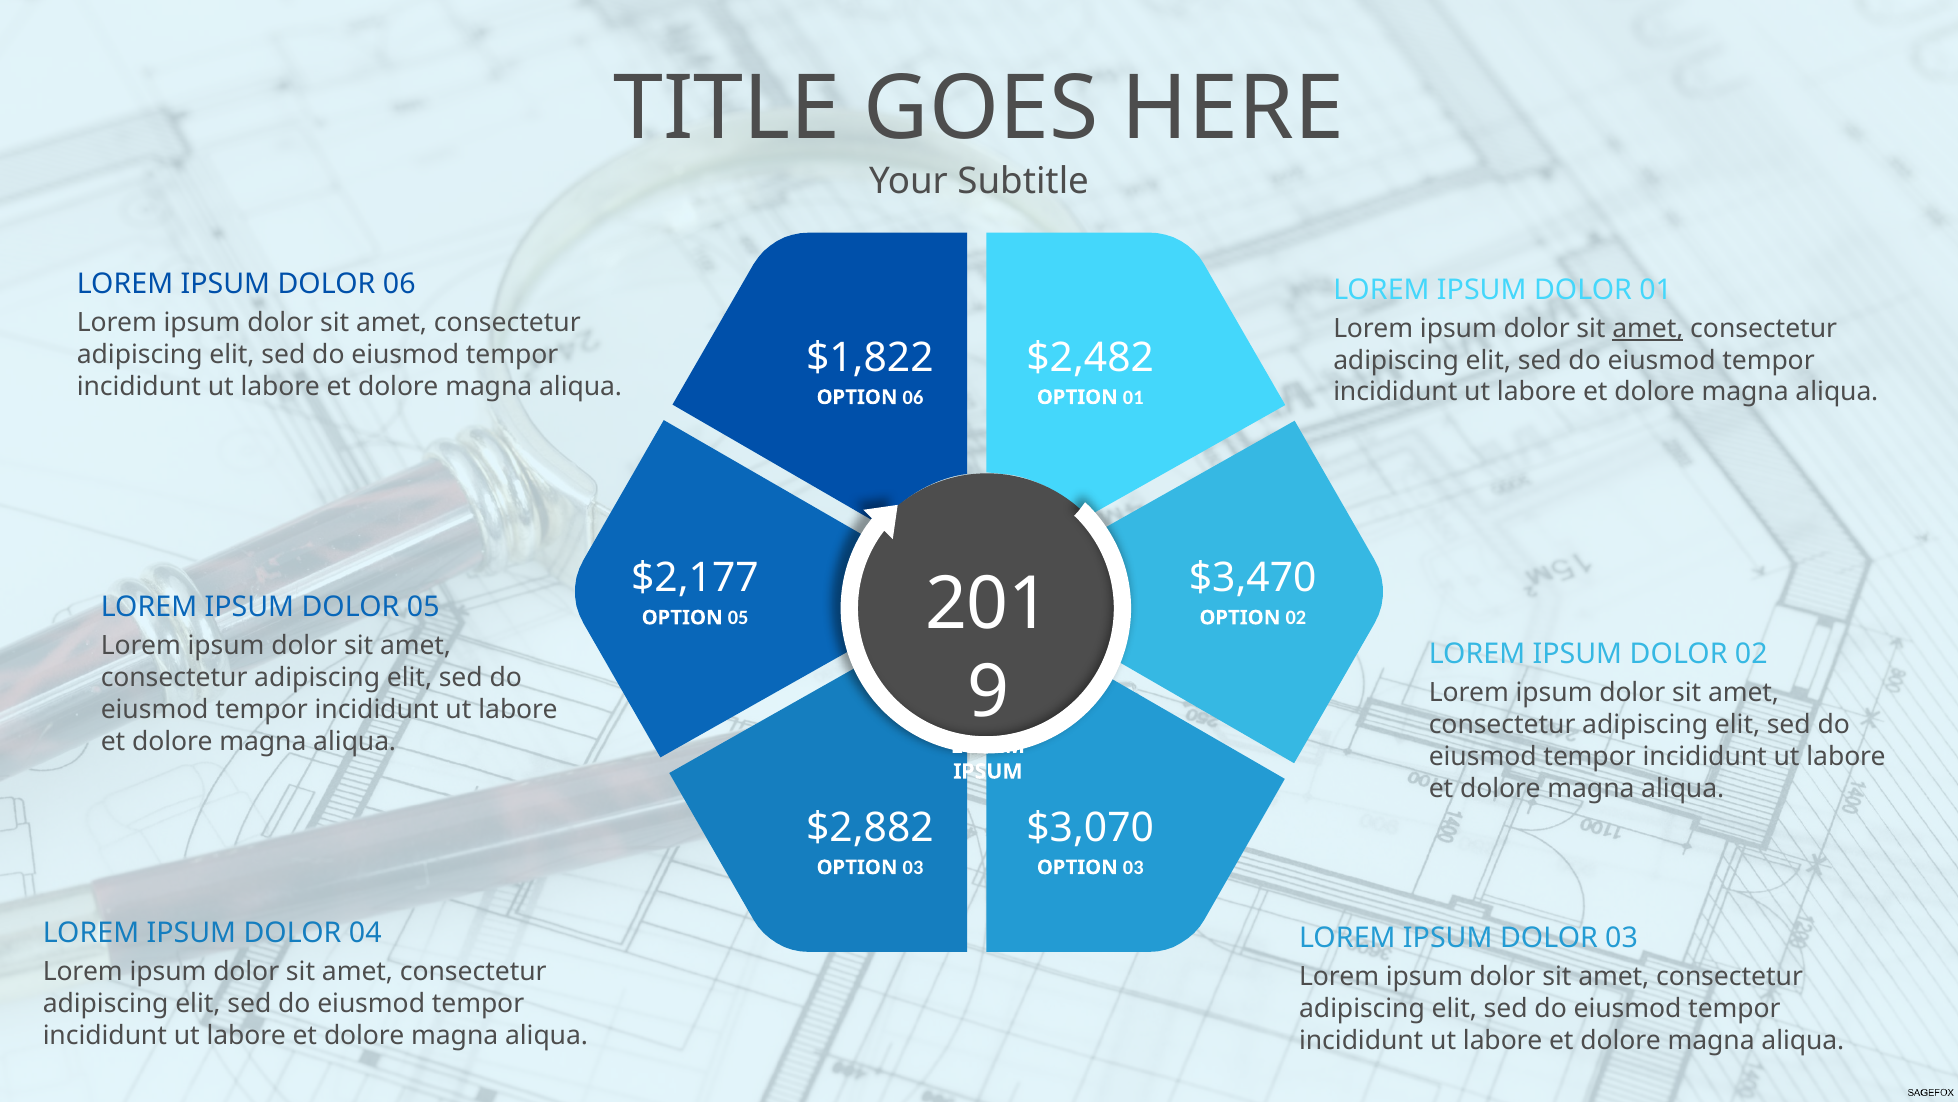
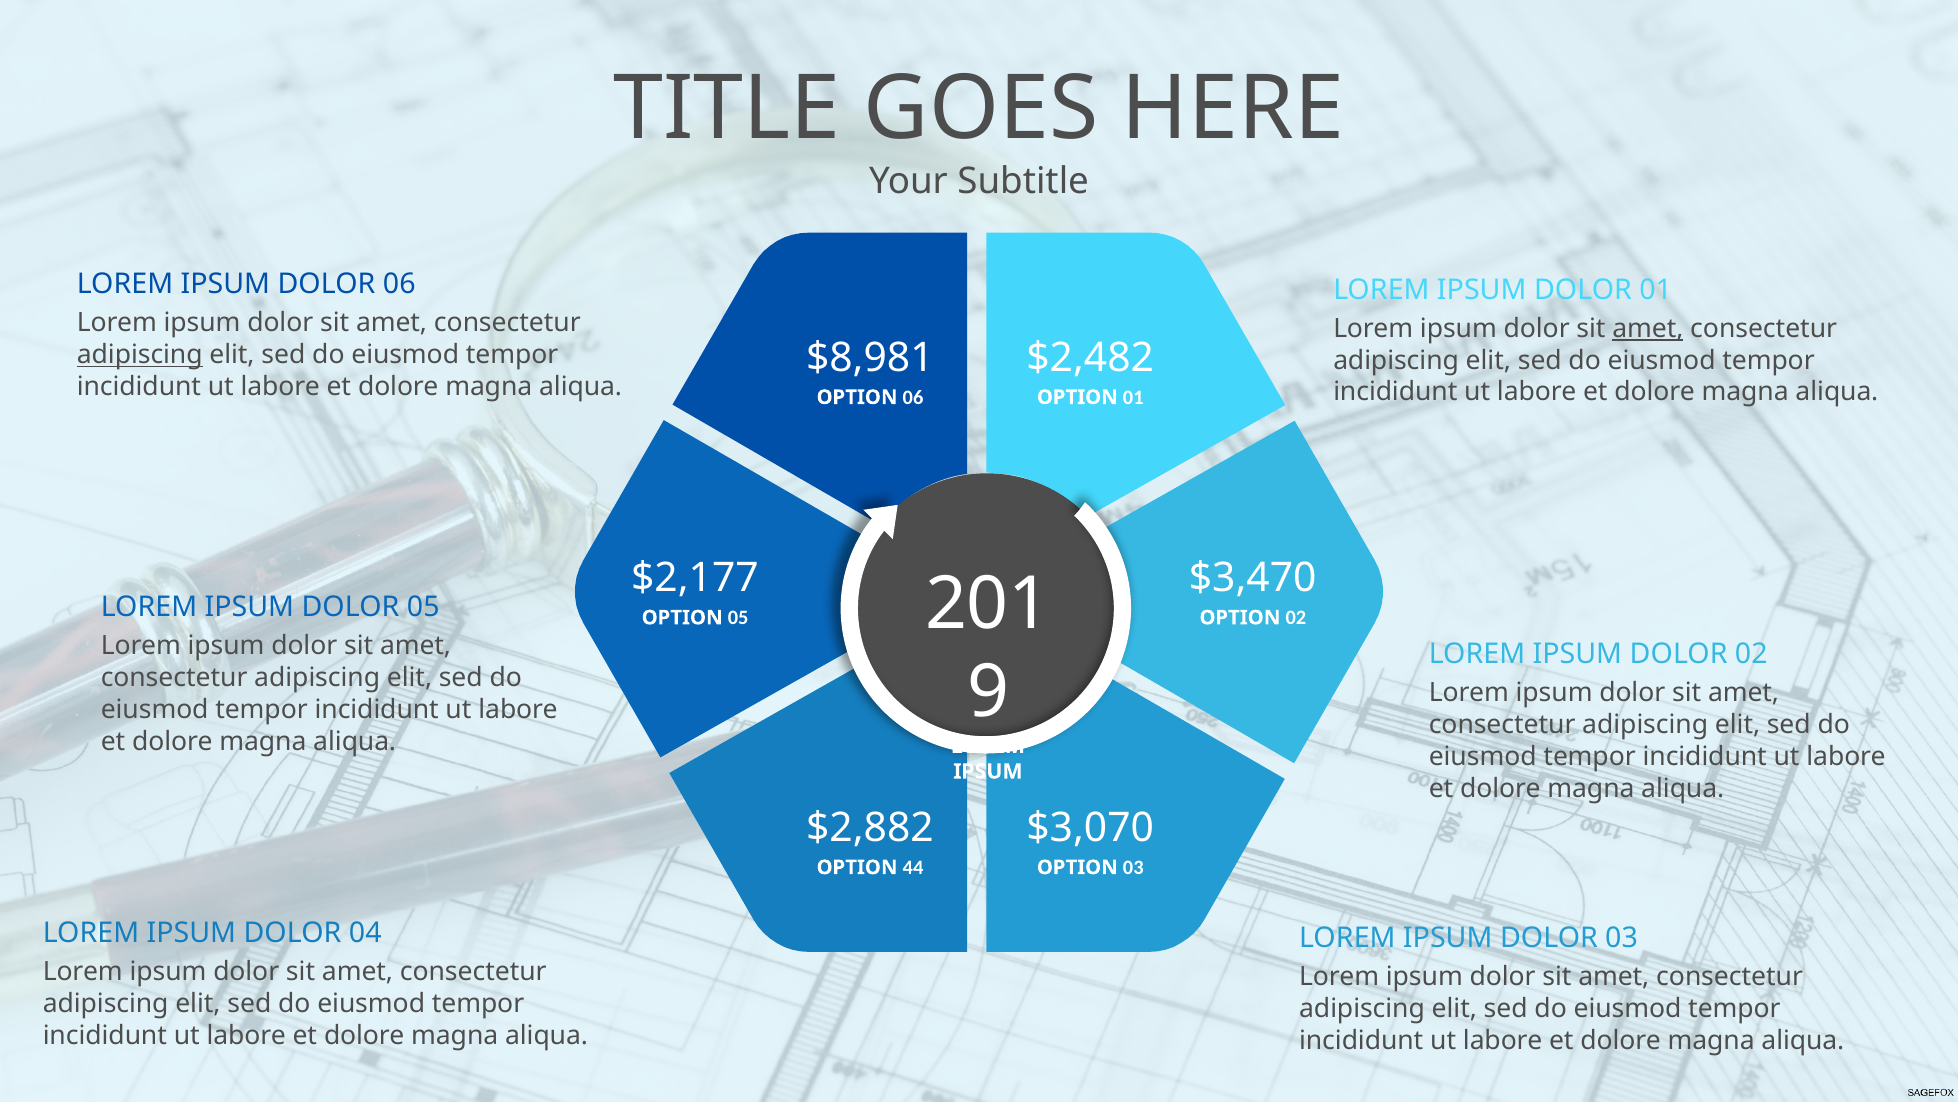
$1,822: $1,822 -> $8,981
adipiscing at (140, 355) underline: none -> present
03 at (913, 867): 03 -> 44
